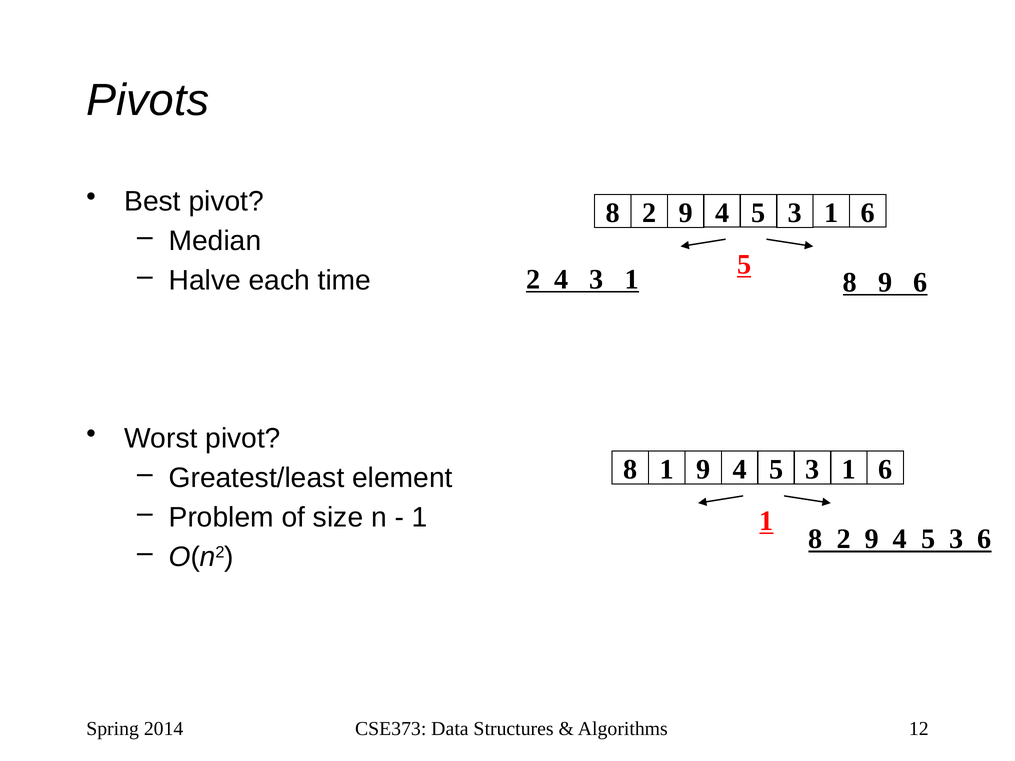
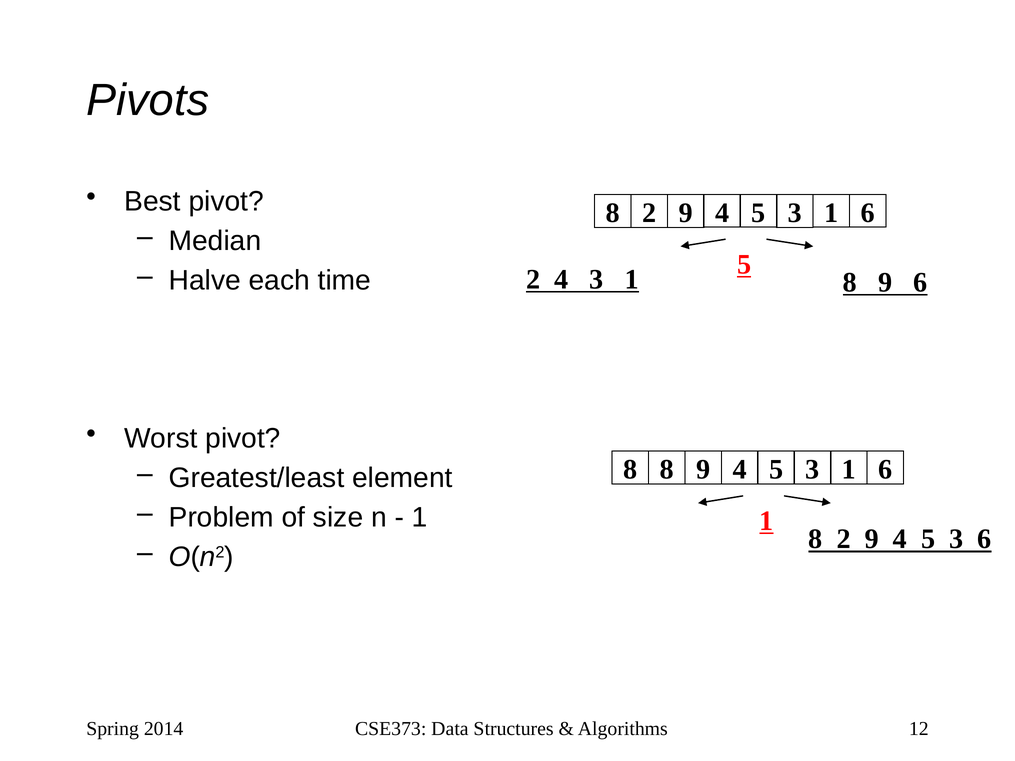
8 1: 1 -> 8
